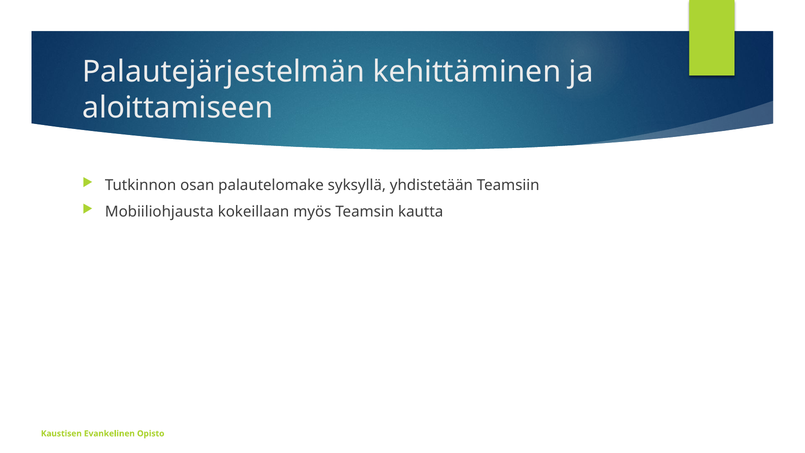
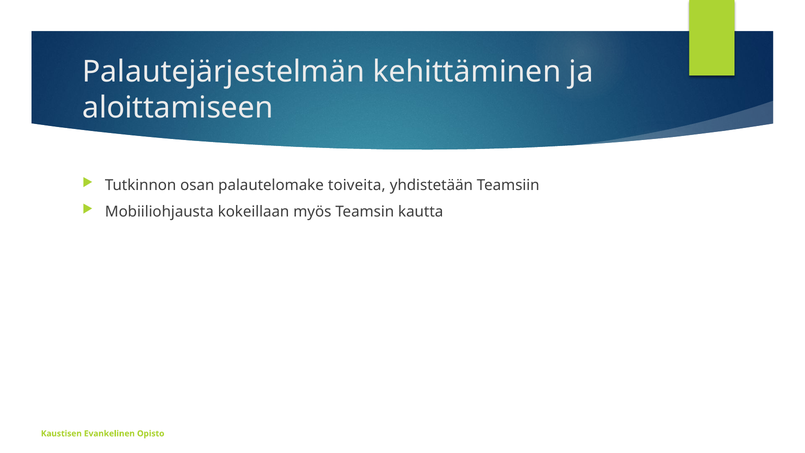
syksyllä: syksyllä -> toiveita
